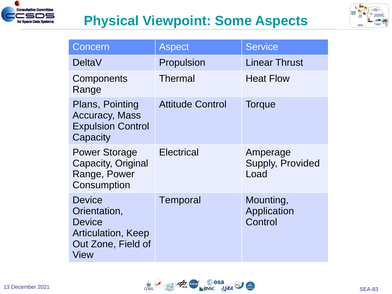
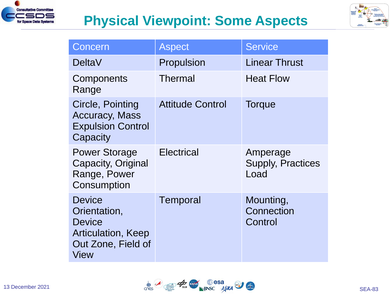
Plans: Plans -> Circle
Provided: Provided -> Practices
Application: Application -> Connection
